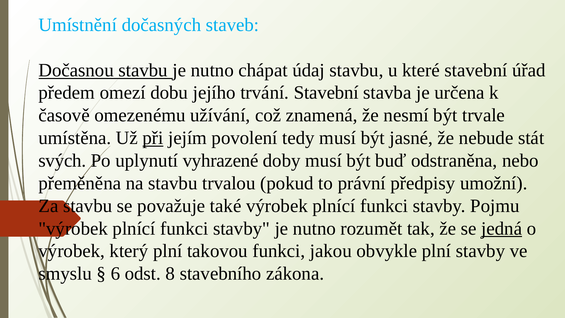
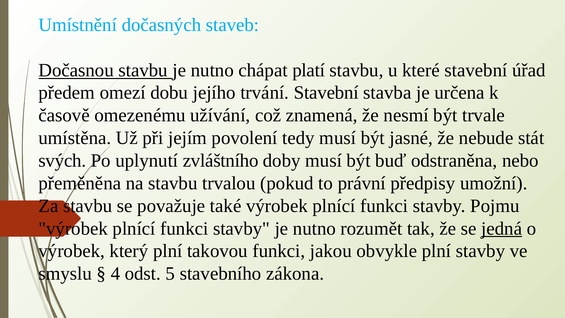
údaj: údaj -> platí
při underline: present -> none
vyhrazené: vyhrazené -> zvláštního
6: 6 -> 4
8: 8 -> 5
